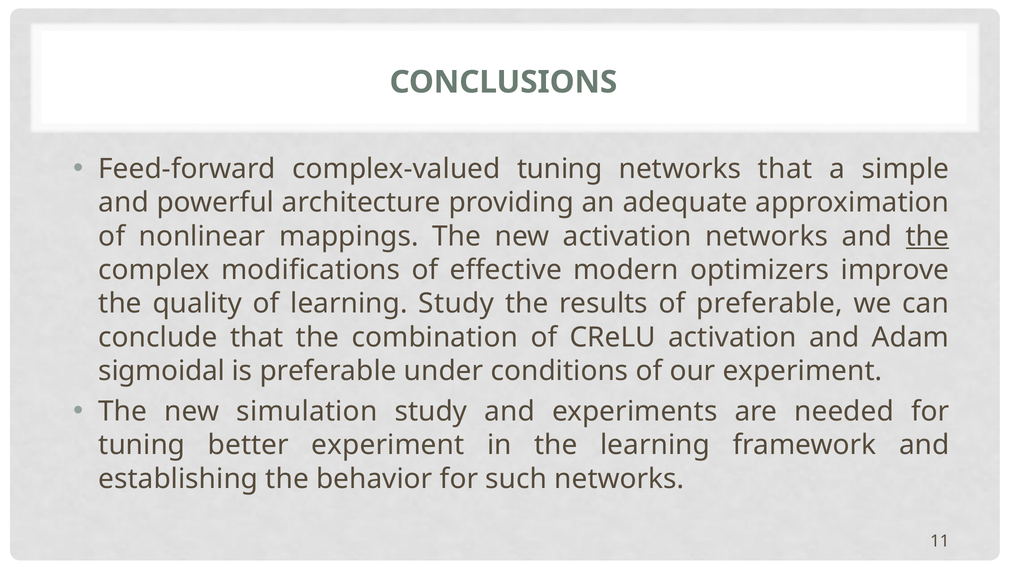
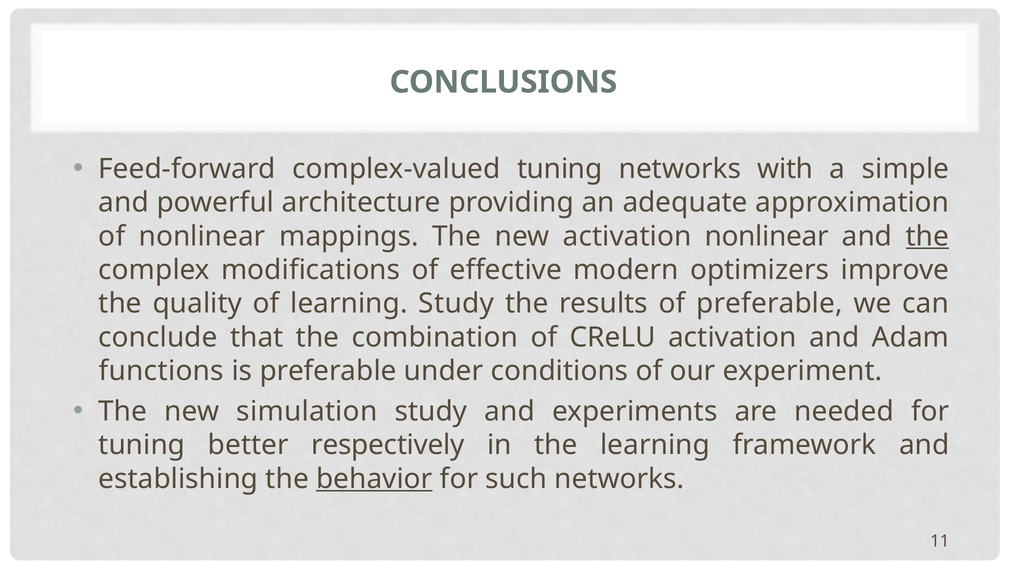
networks that: that -> with
activation networks: networks -> nonlinear
sigmoidal: sigmoidal -> functions
better experiment: experiment -> respectively
behavior underline: none -> present
